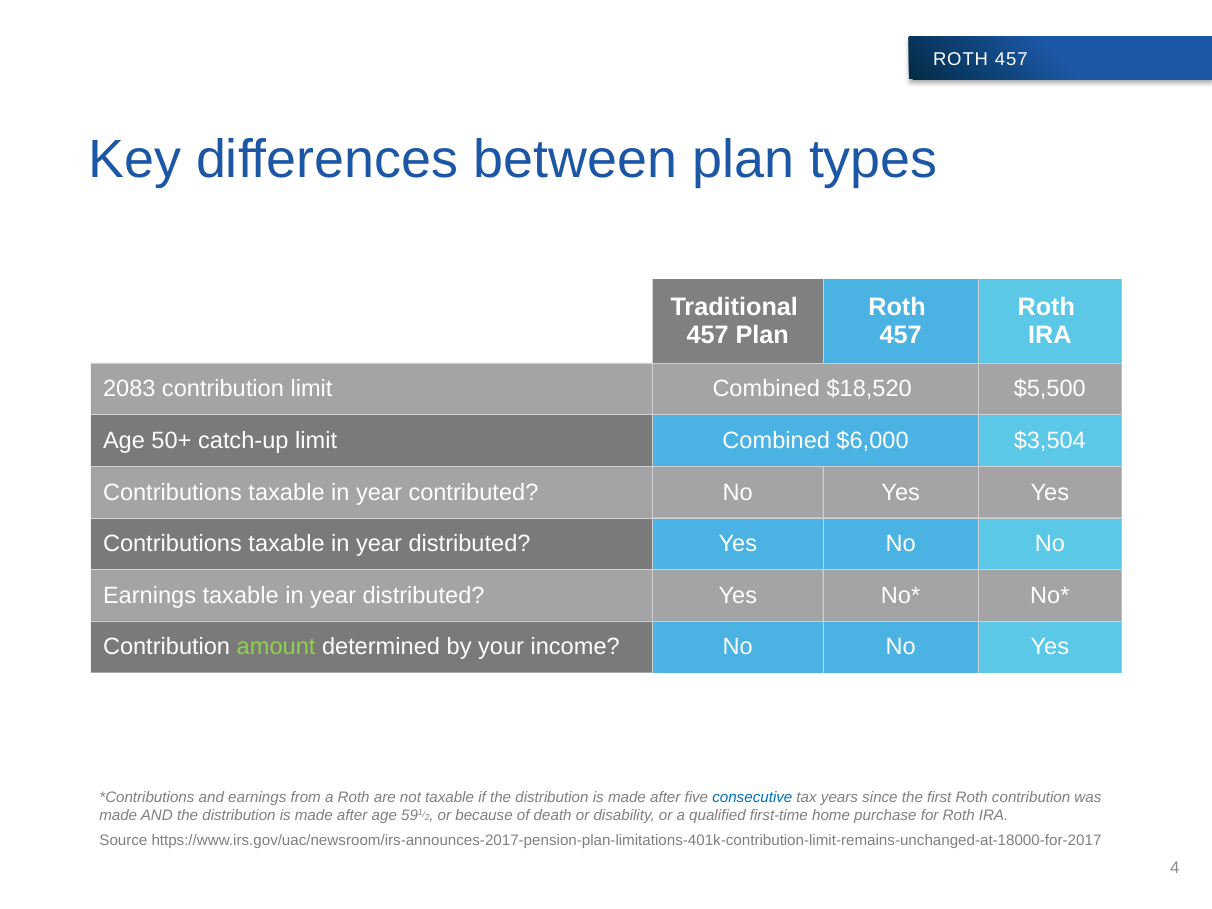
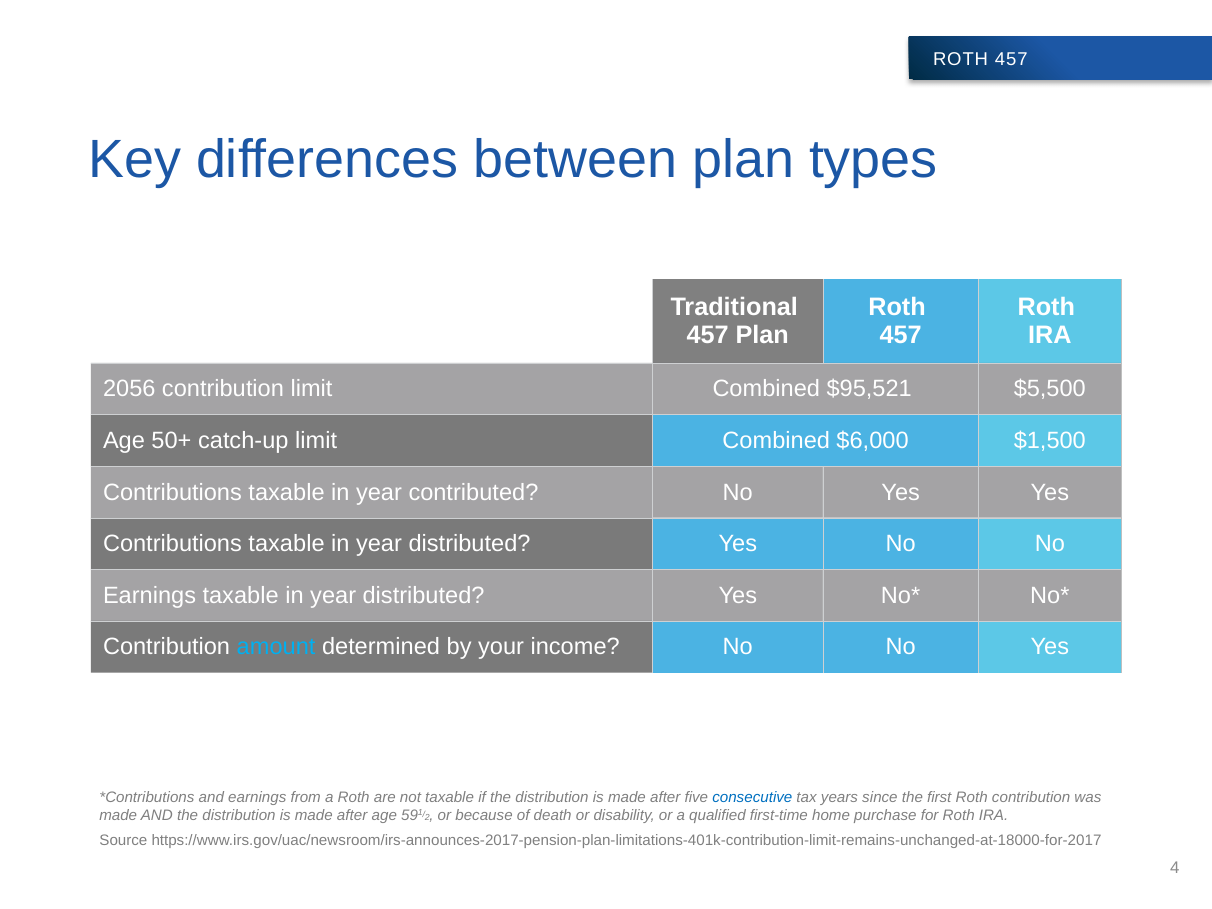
2083: 2083 -> 2056
$18,520: $18,520 -> $95,521
$3,504: $3,504 -> $1,500
amount colour: light green -> light blue
